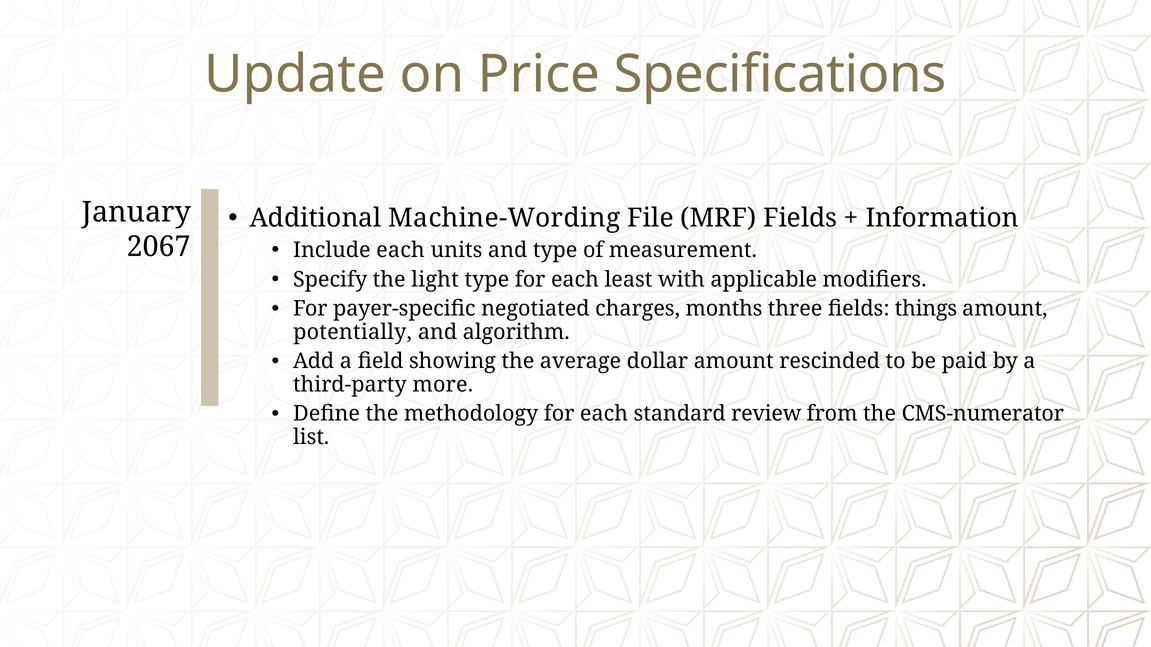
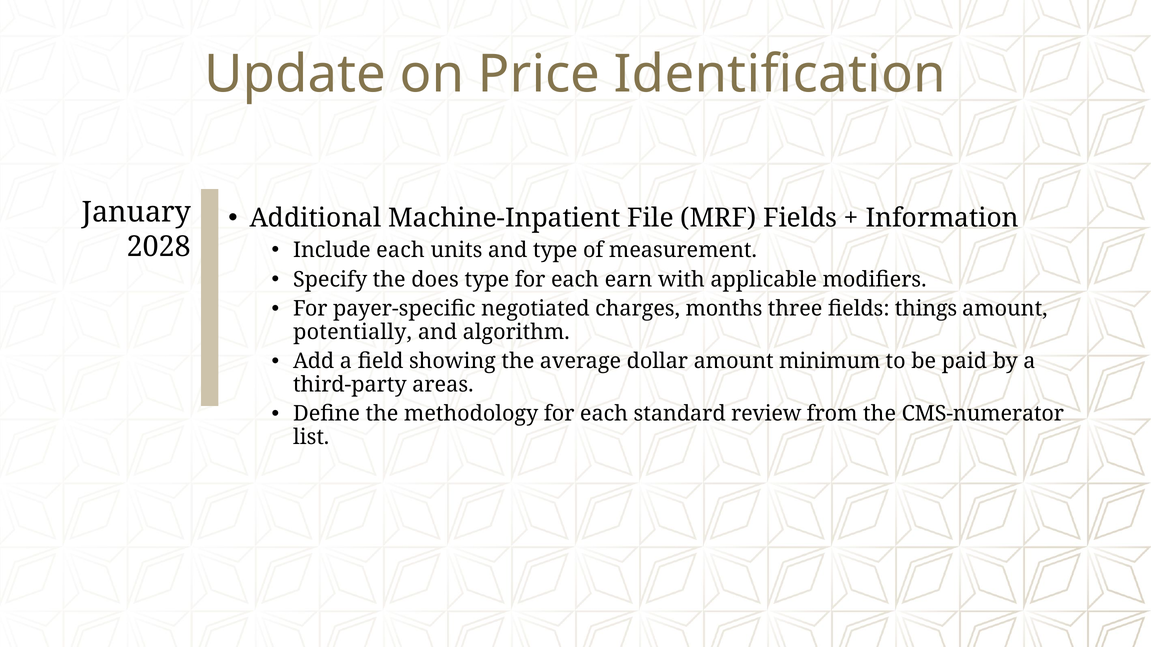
Specifications: Specifications -> Identification
Machine-Wording: Machine-Wording -> Machine-Inpatient
2067: 2067 -> 2028
light: light -> does
least: least -> earn
rescinded: rescinded -> minimum
more: more -> areas
